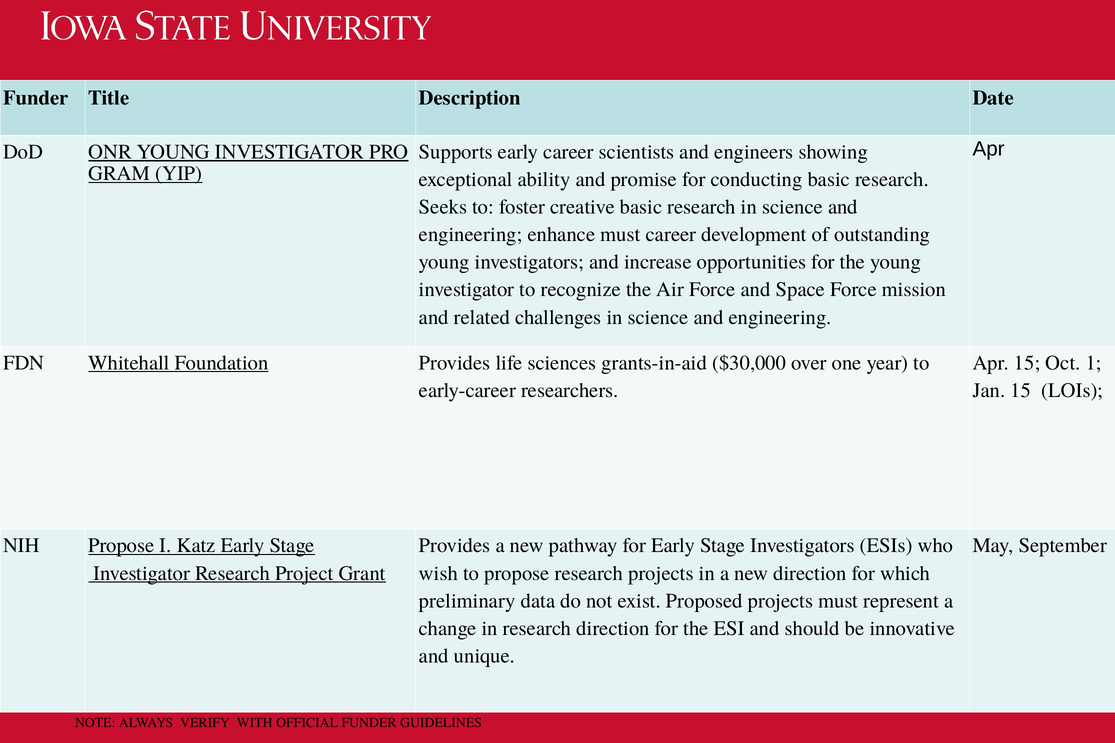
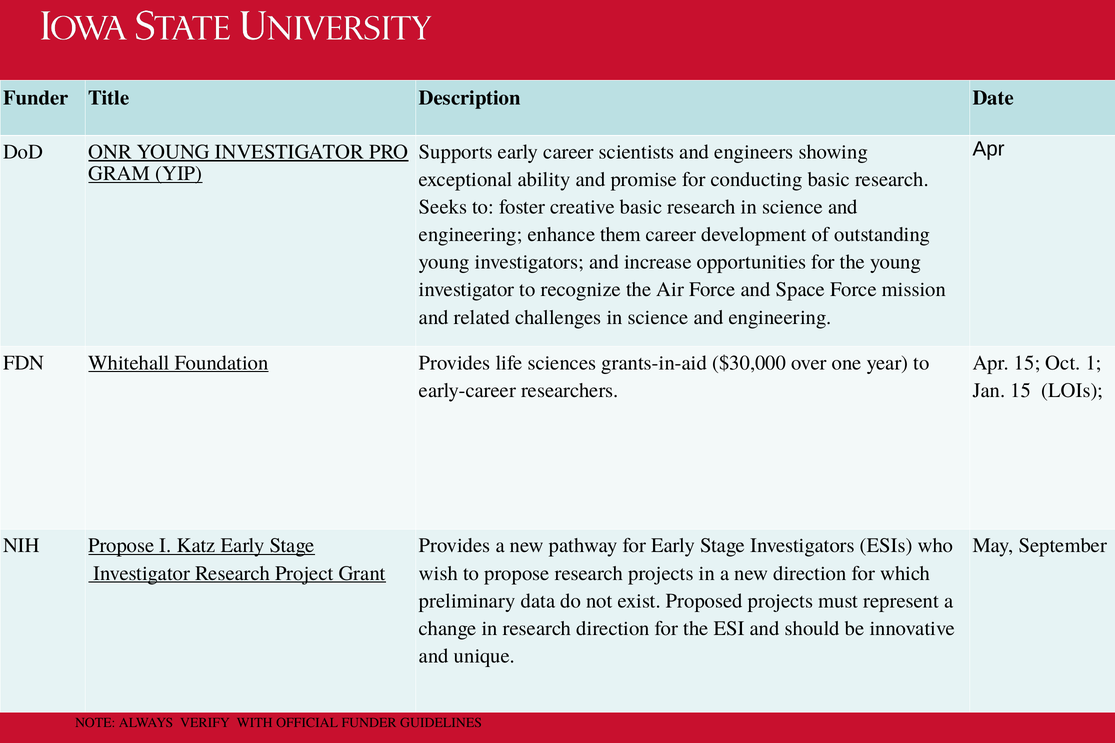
enhance must: must -> them
